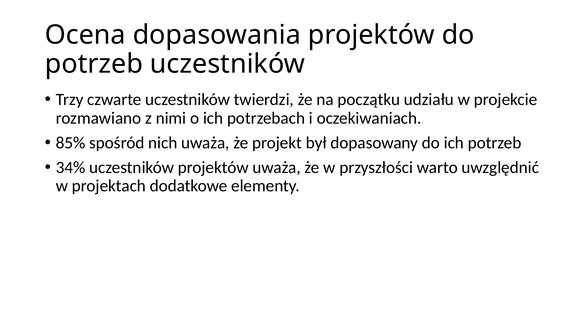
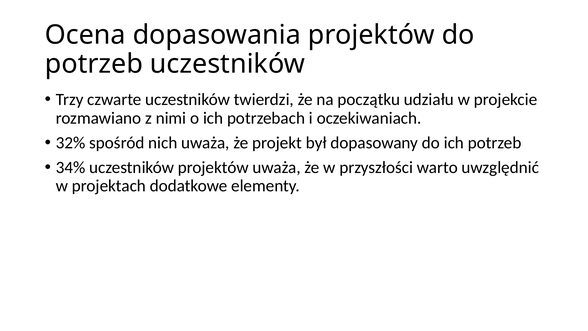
85%: 85% -> 32%
